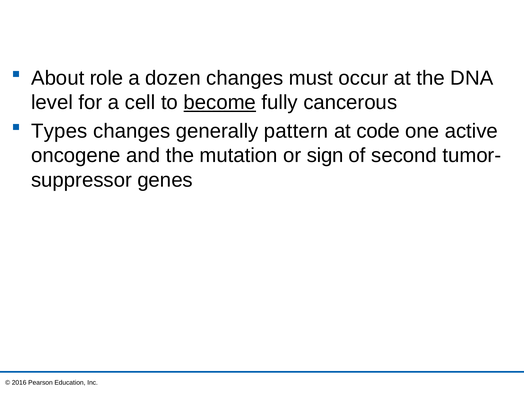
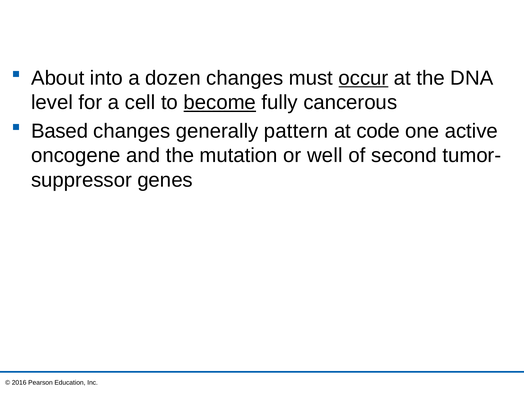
role: role -> into
occur underline: none -> present
Types: Types -> Based
sign: sign -> well
